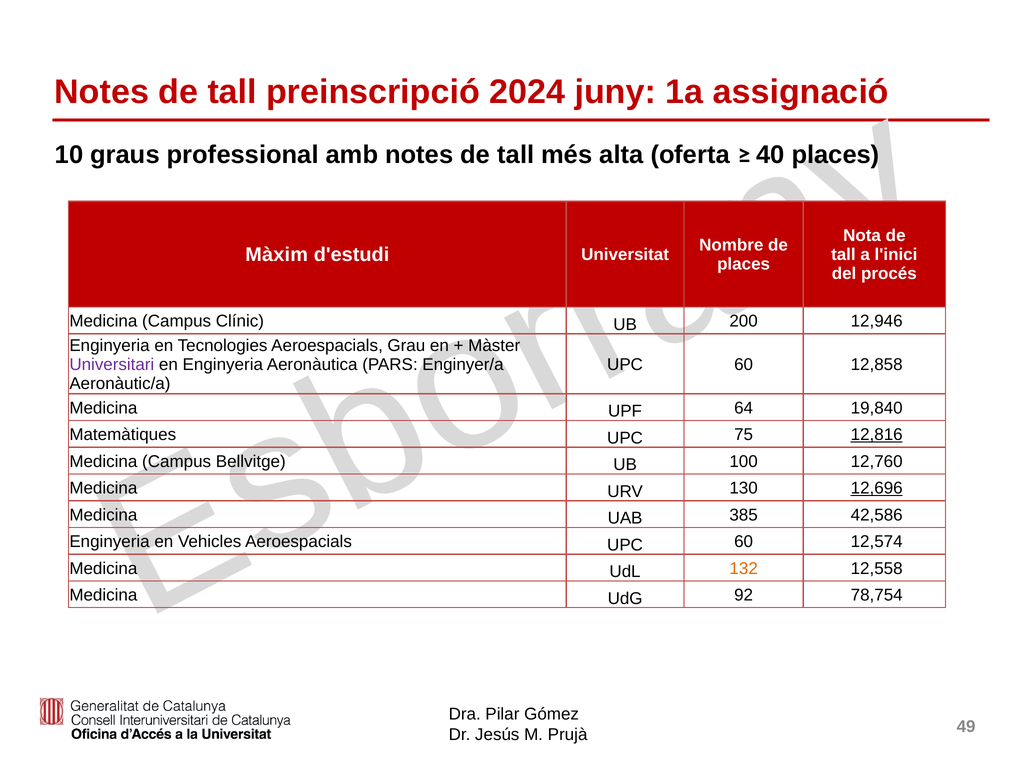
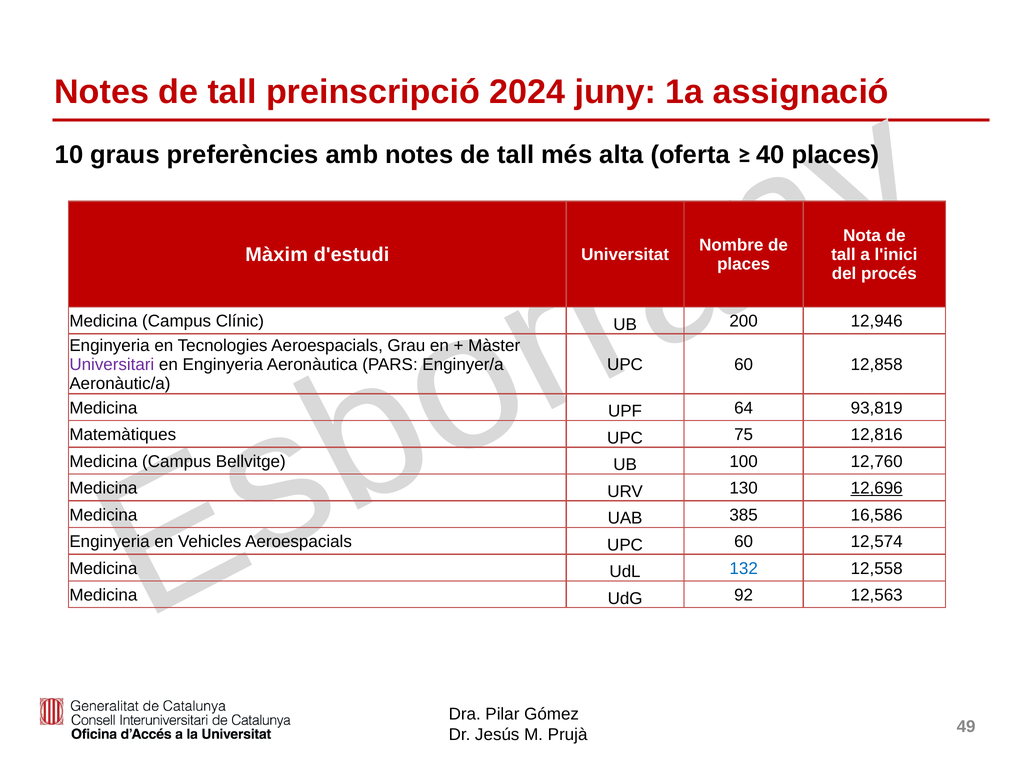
professional: professional -> preferències
19,840: 19,840 -> 93,819
12,816 underline: present -> none
42,586: 42,586 -> 16,586
132 colour: orange -> blue
78,754: 78,754 -> 12,563
